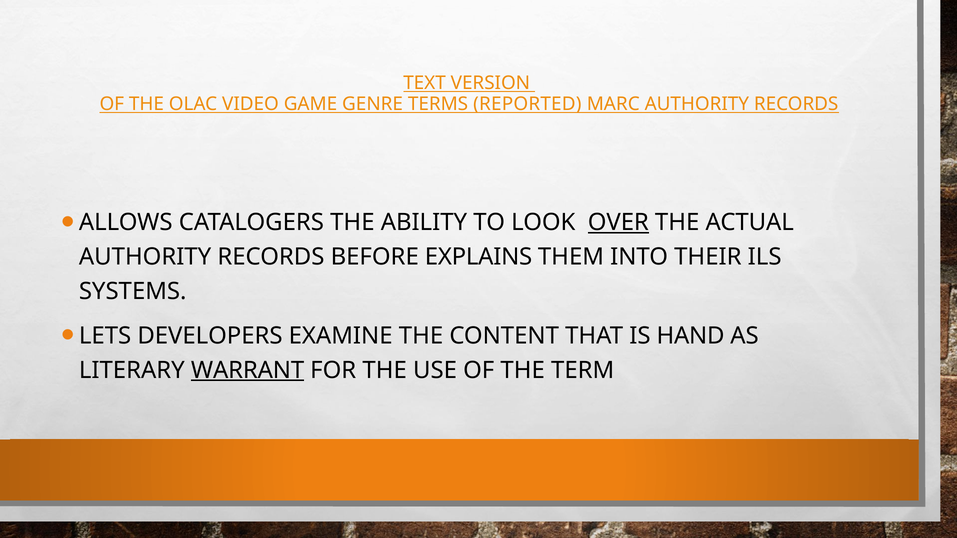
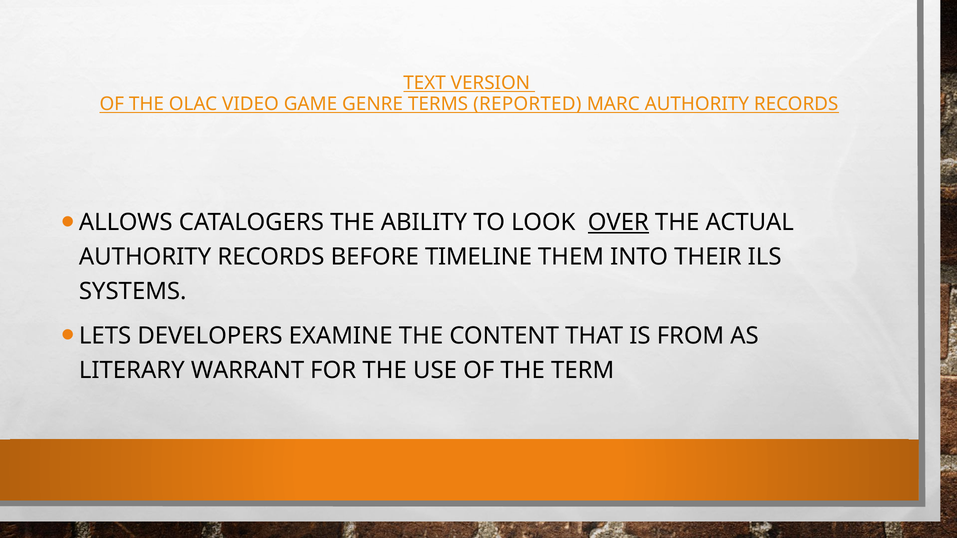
EXPLAINS: EXPLAINS -> TIMELINE
HAND: HAND -> FROM
WARRANT underline: present -> none
